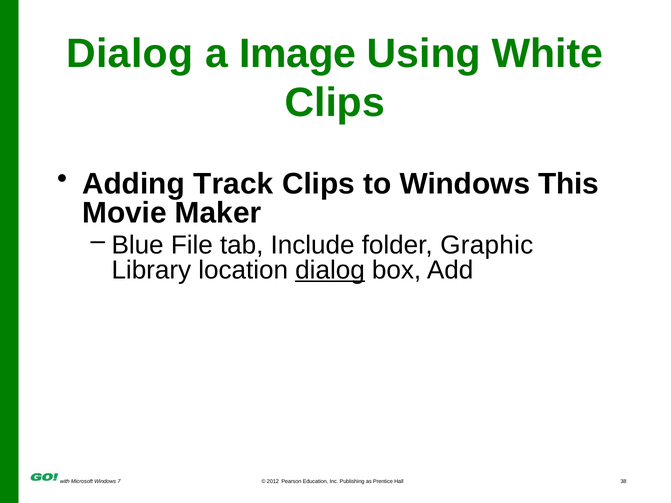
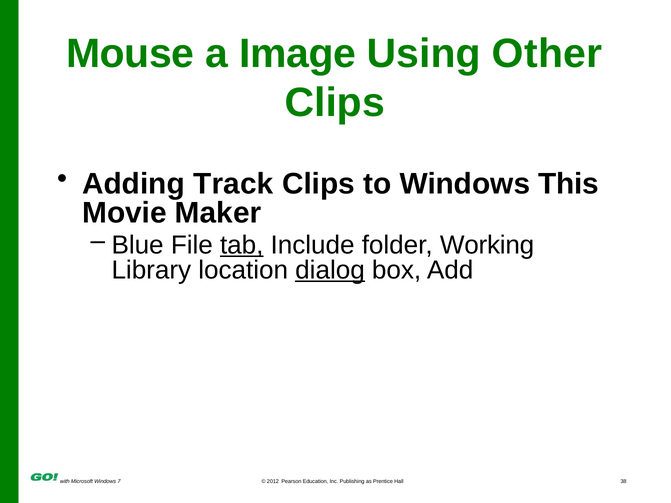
Dialog at (130, 54): Dialog -> Mouse
White: White -> Other
tab underline: none -> present
Graphic: Graphic -> Working
